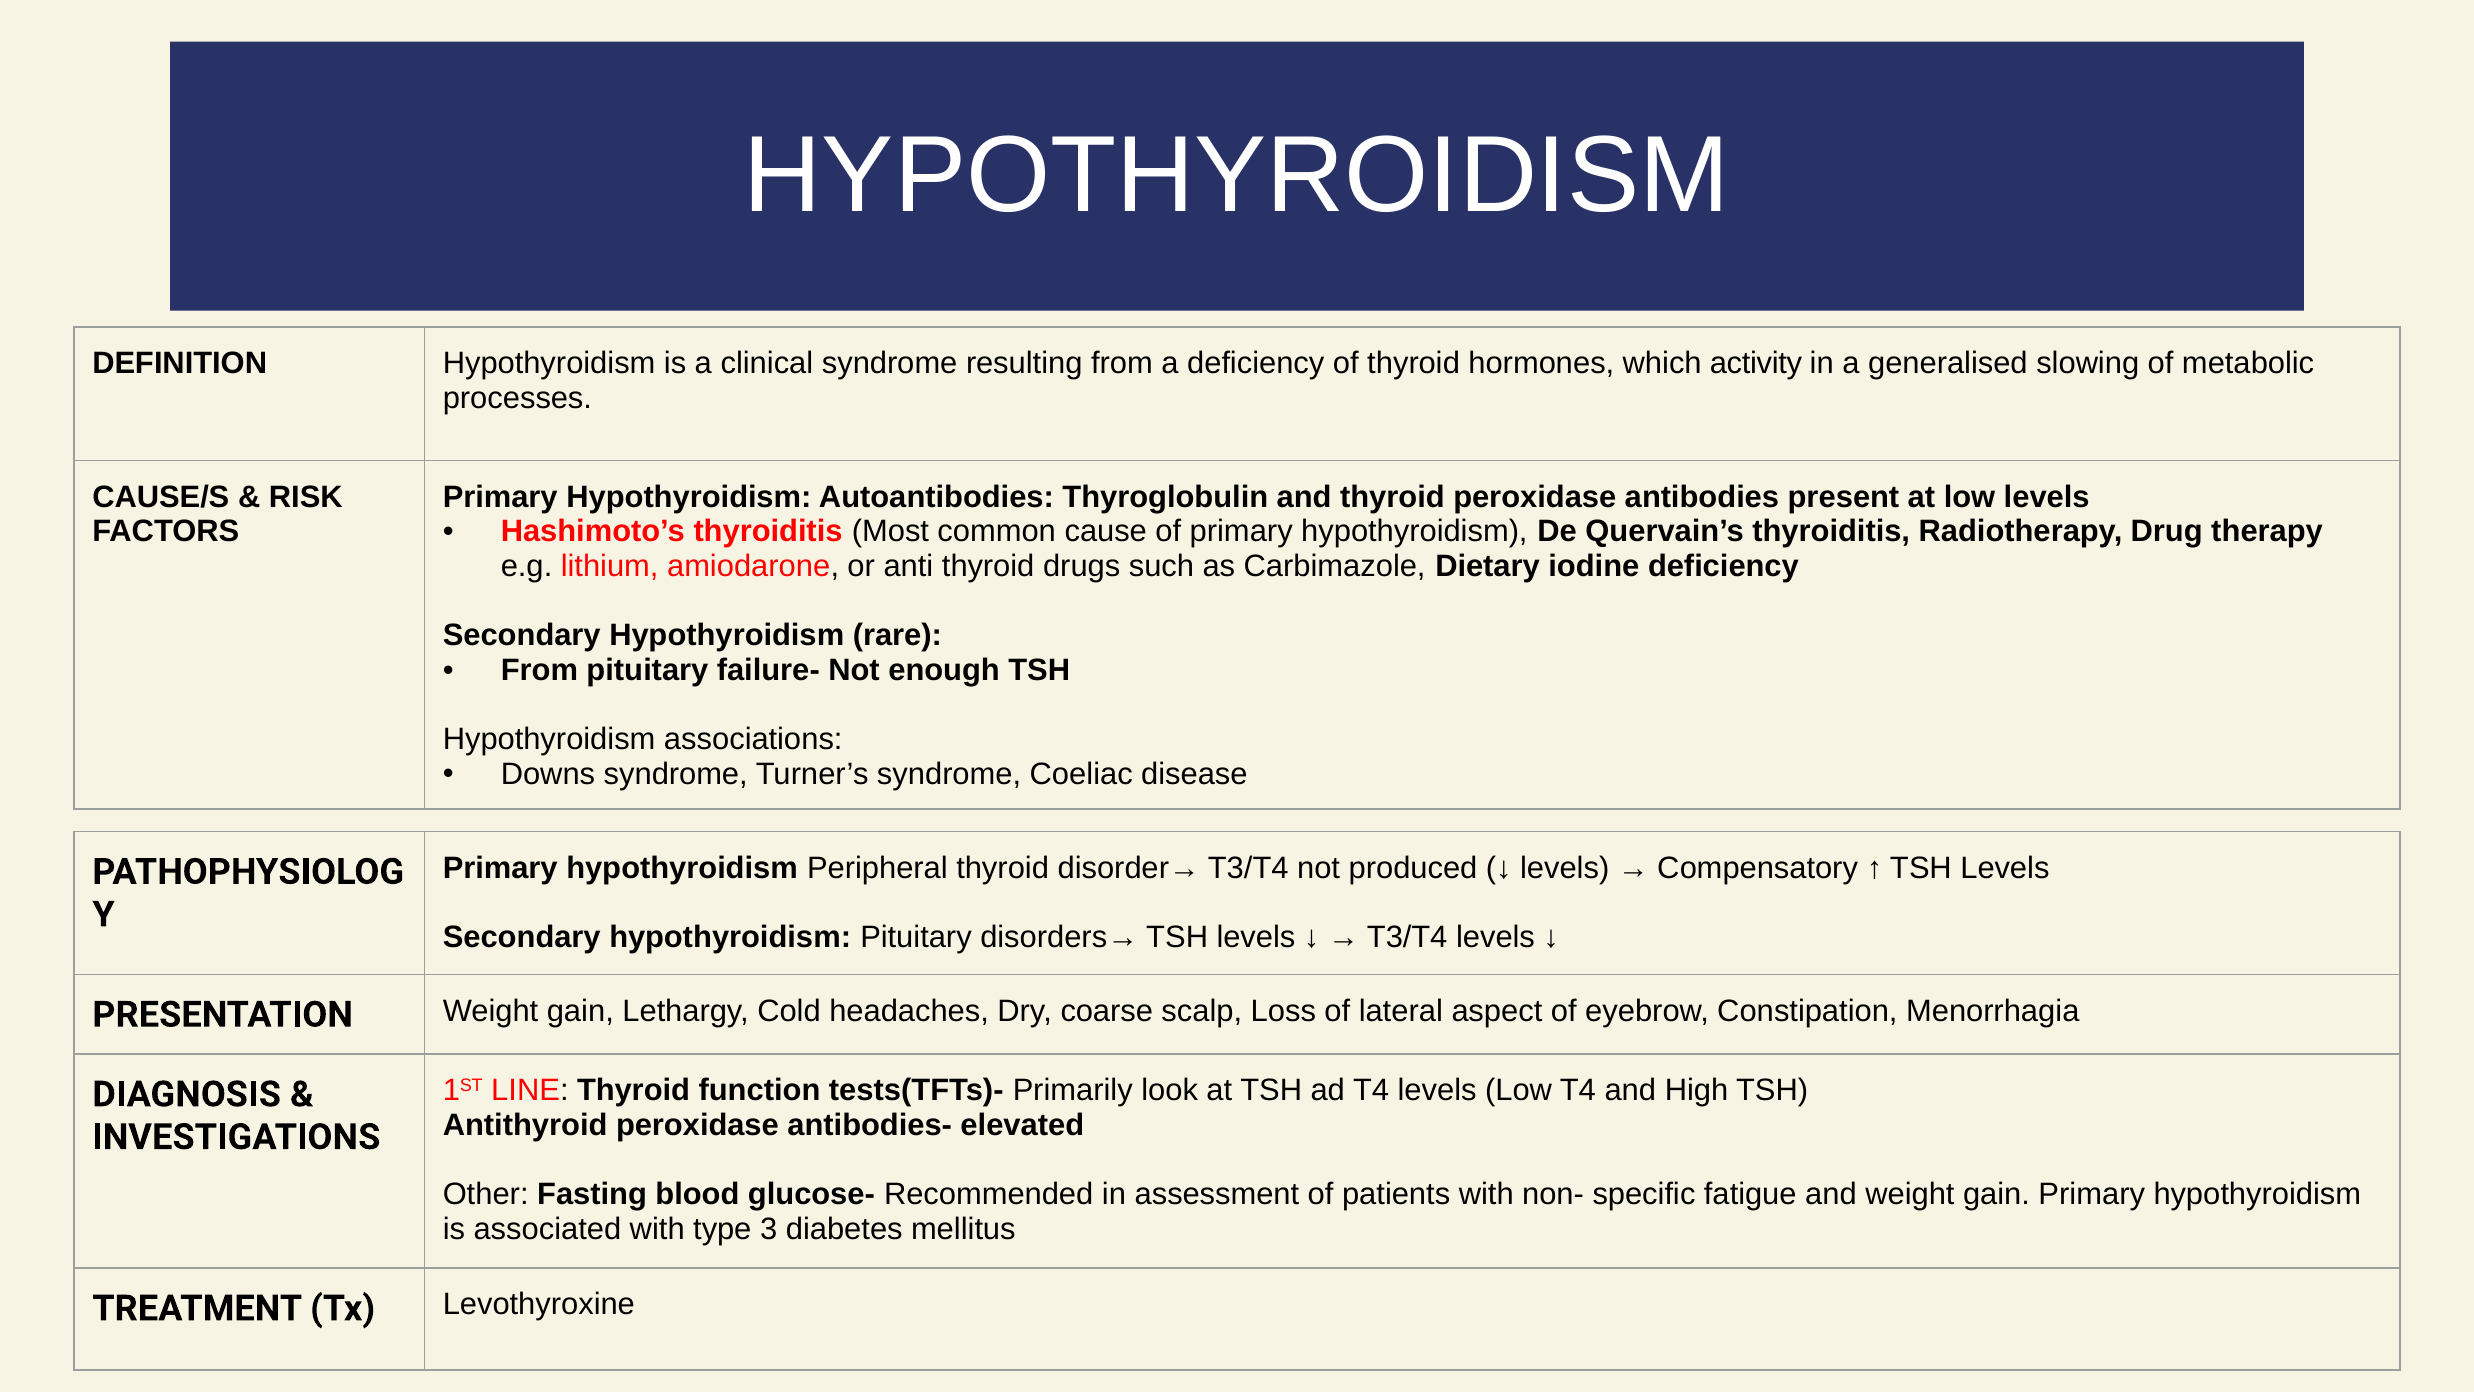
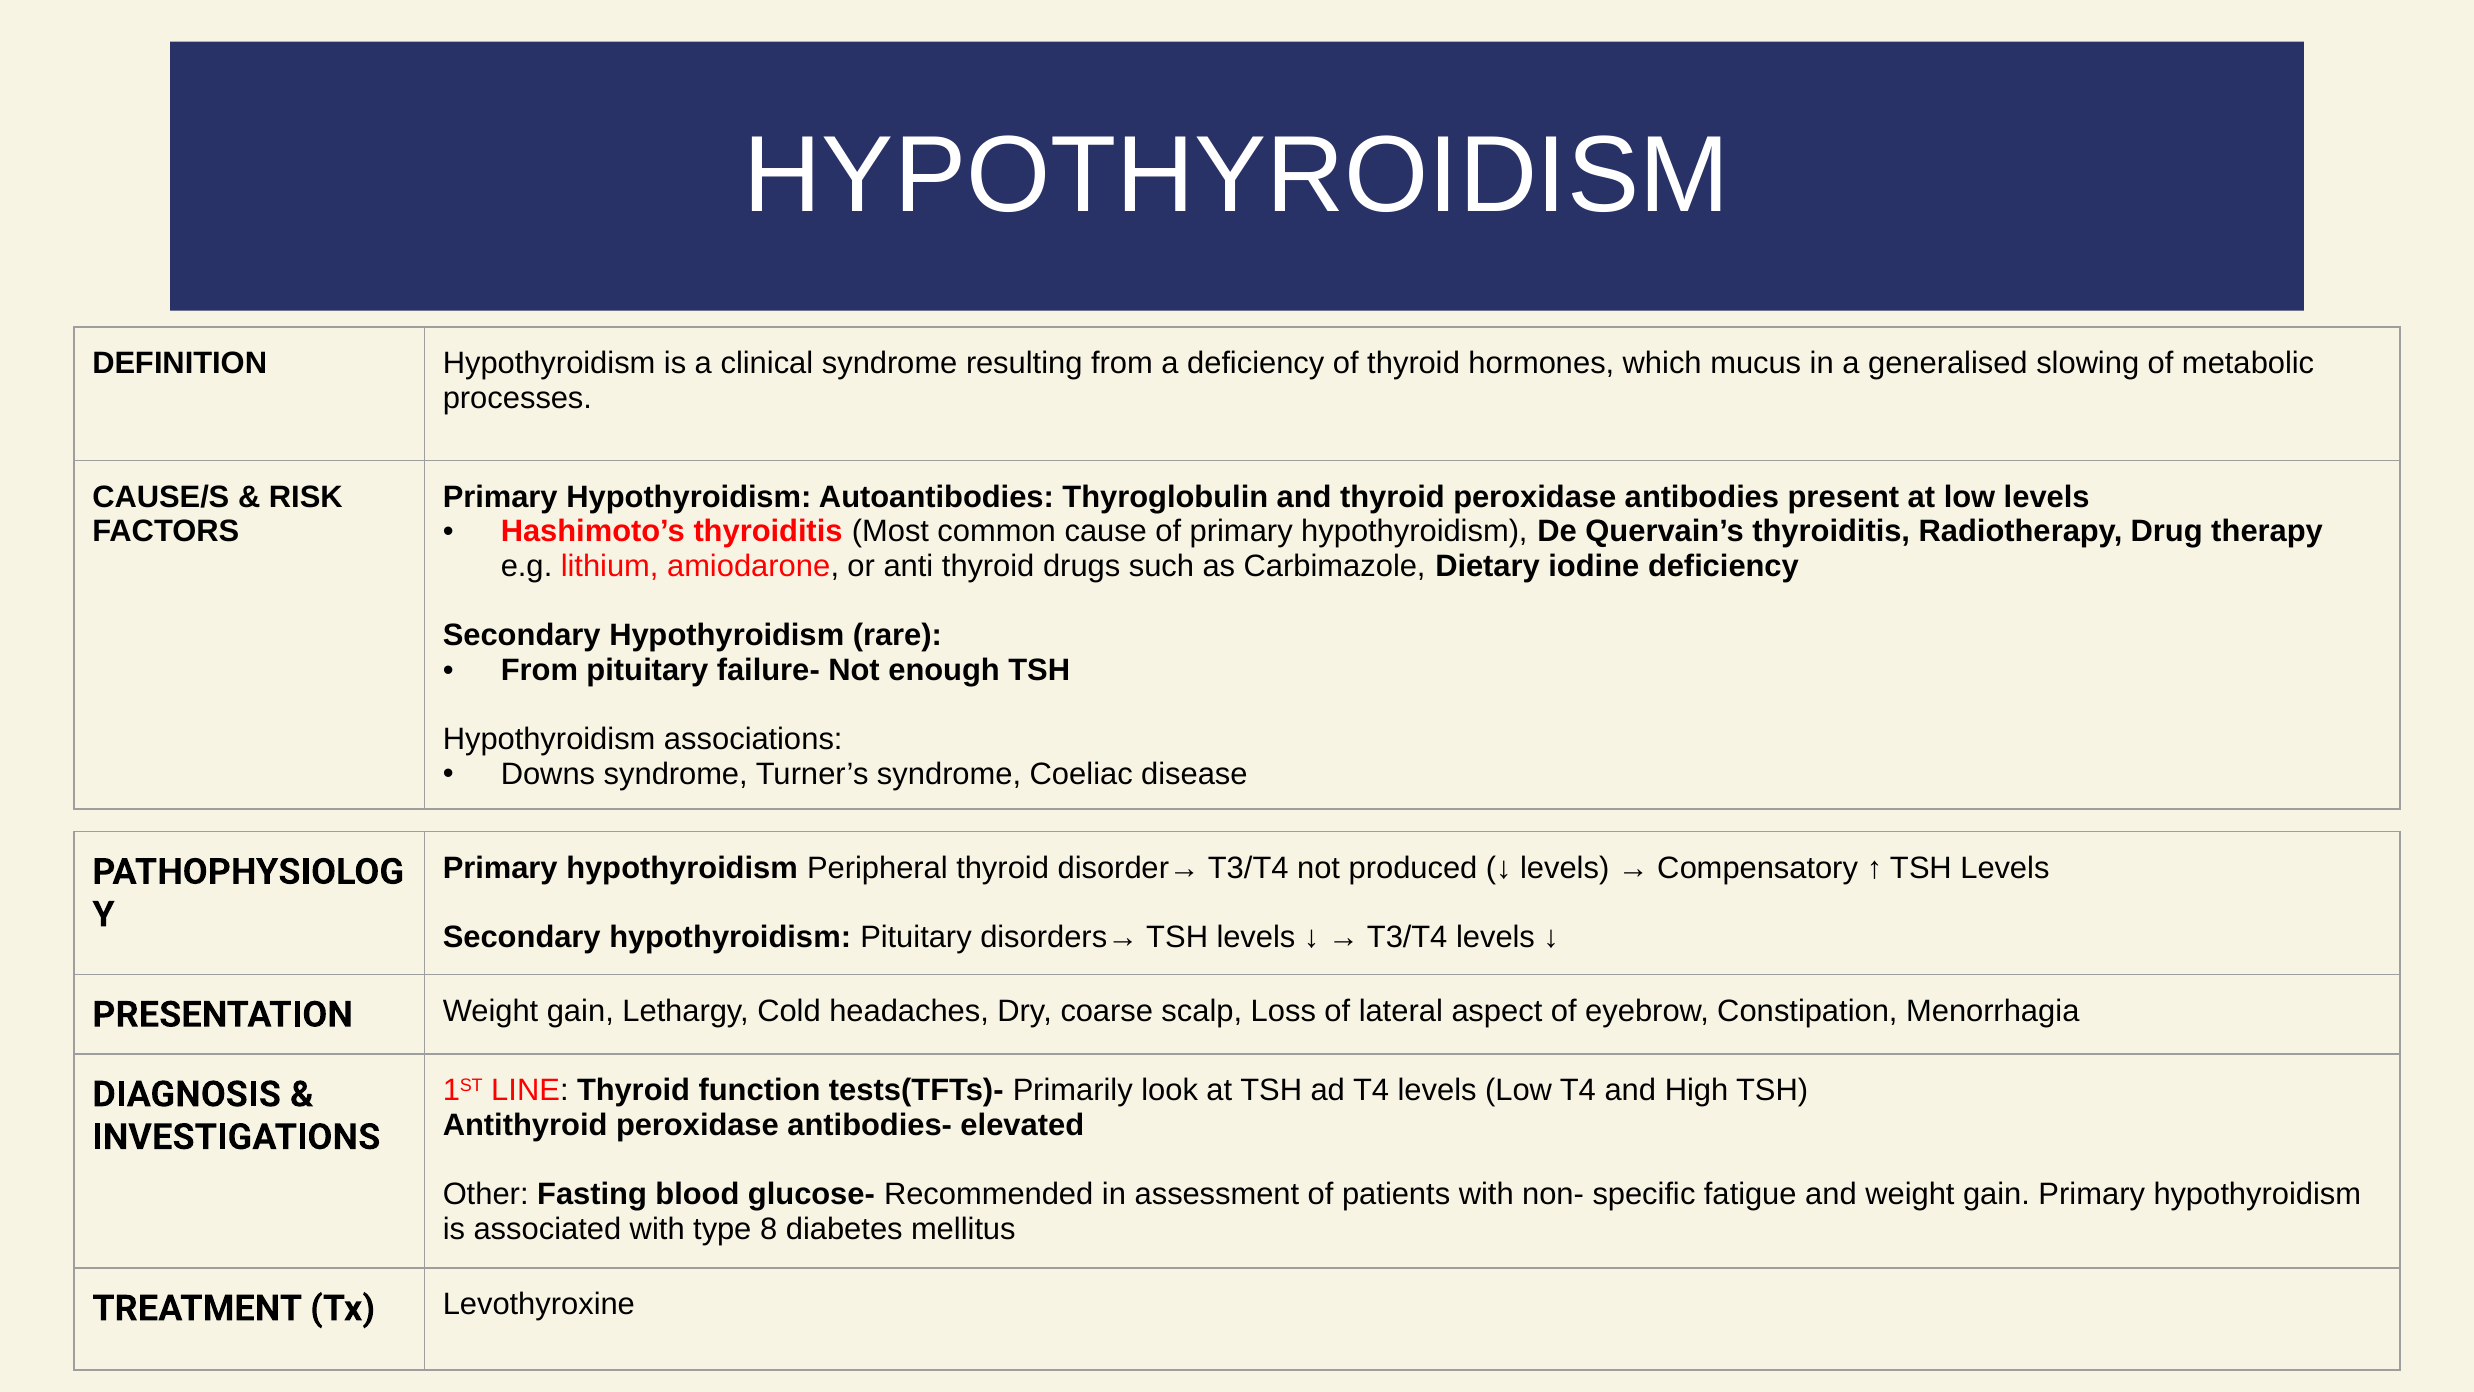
activity: activity -> mucus
3: 3 -> 8
